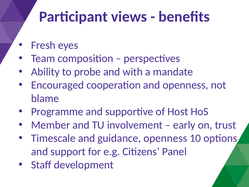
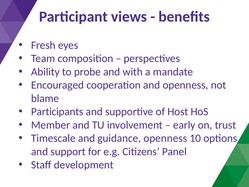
Programme: Programme -> Participants
